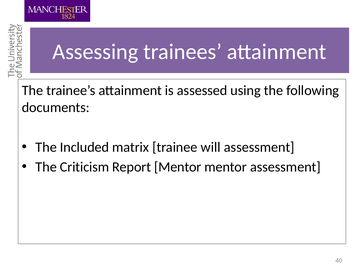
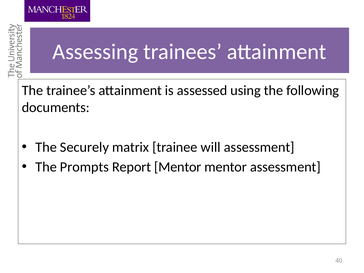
Included: Included -> Securely
Criticism: Criticism -> Prompts
